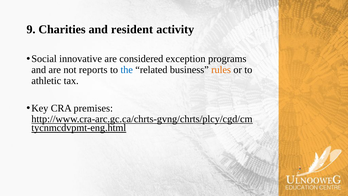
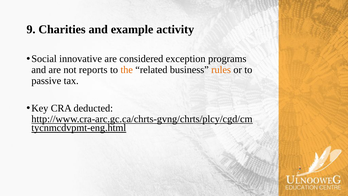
resident: resident -> example
the colour: blue -> orange
athletic: athletic -> passive
premises: premises -> deducted
